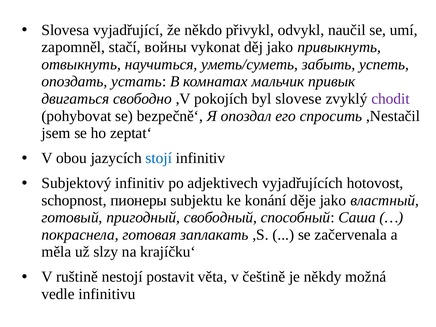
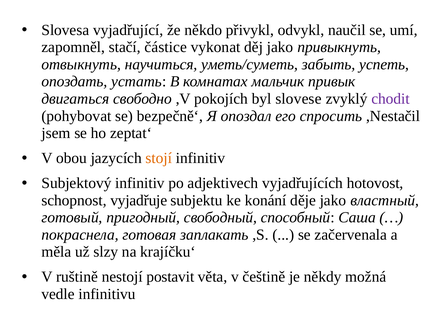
войны: войны -> částice
stojí colour: blue -> orange
пионеры: пионеры -> vyjadřuje
